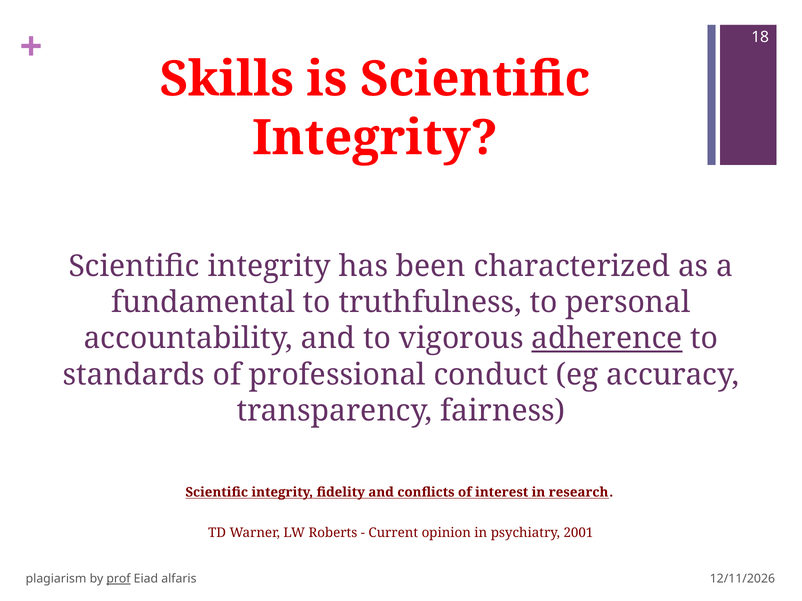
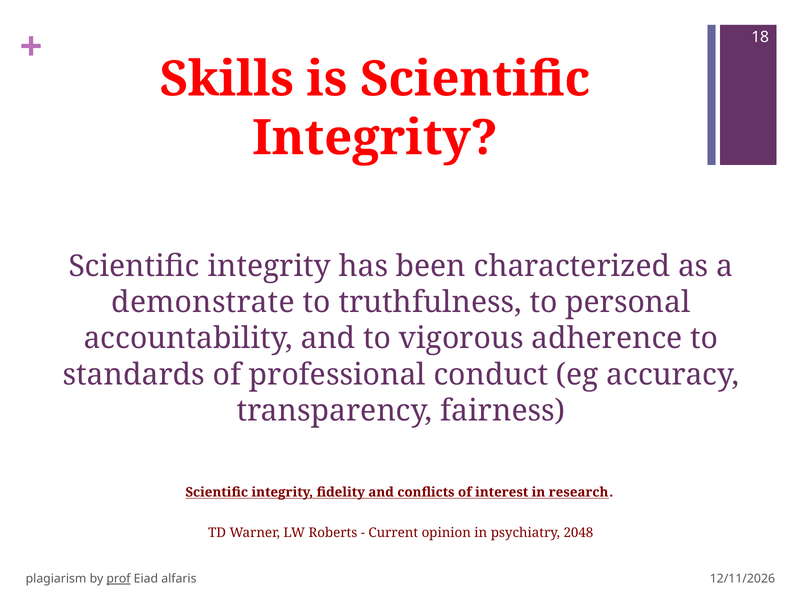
fundamental: fundamental -> demonstrate
adherence underline: present -> none
2001: 2001 -> 2048
